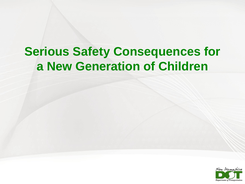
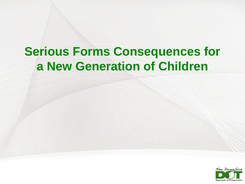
Safety: Safety -> Forms
